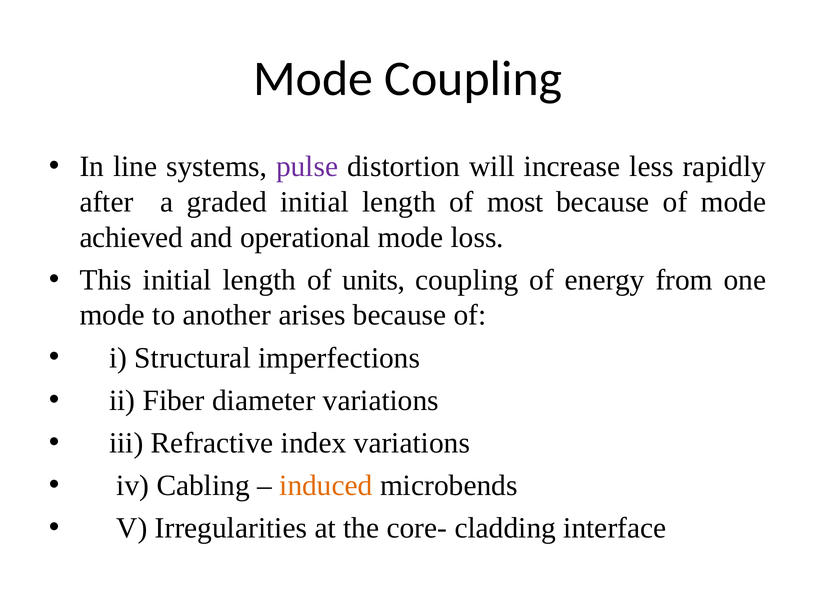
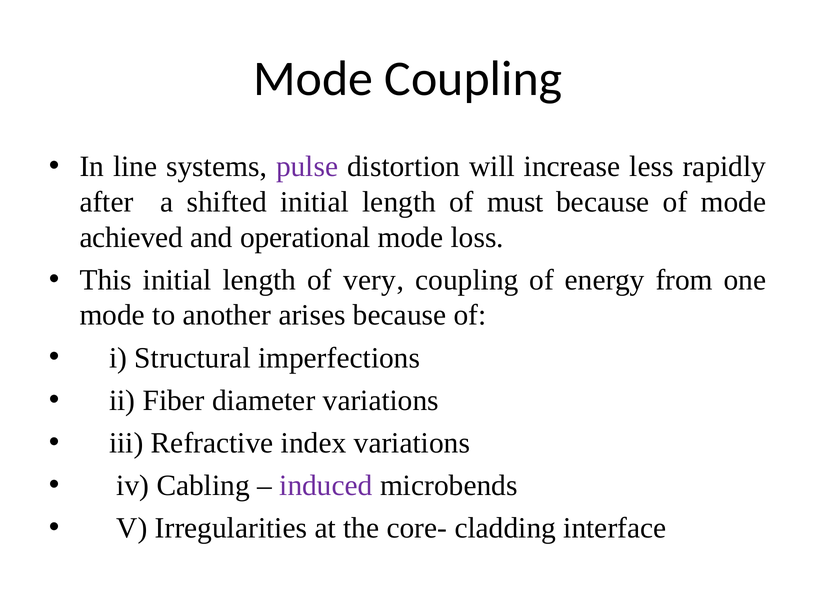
graded: graded -> shifted
most: most -> must
units: units -> very
induced colour: orange -> purple
